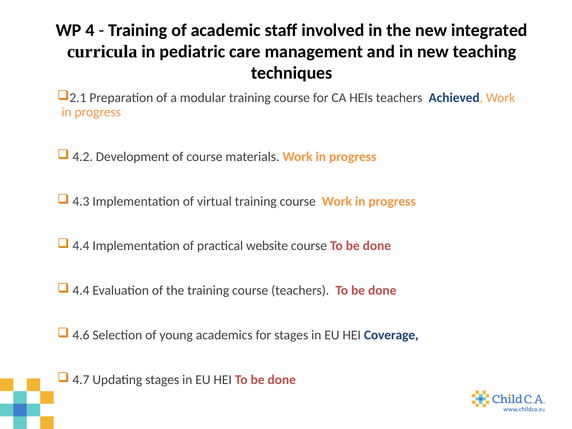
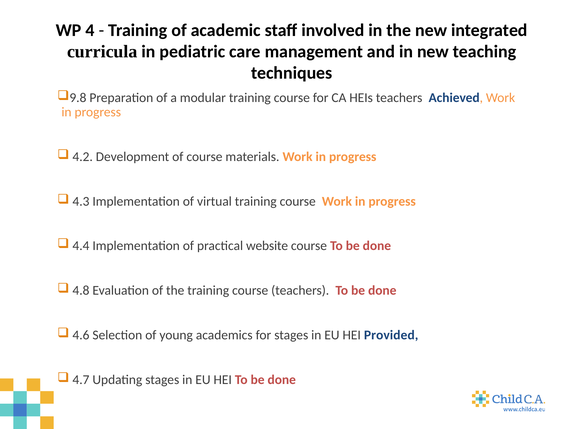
2.1: 2.1 -> 9.8
4.4 at (81, 290): 4.4 -> 4.8
Coverage: Coverage -> Provided
